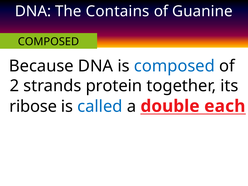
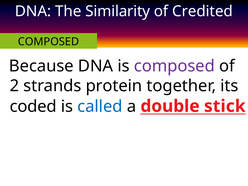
Contains: Contains -> Similarity
Guanine: Guanine -> Credited
composed at (174, 66) colour: blue -> purple
ribose: ribose -> coded
each: each -> stick
